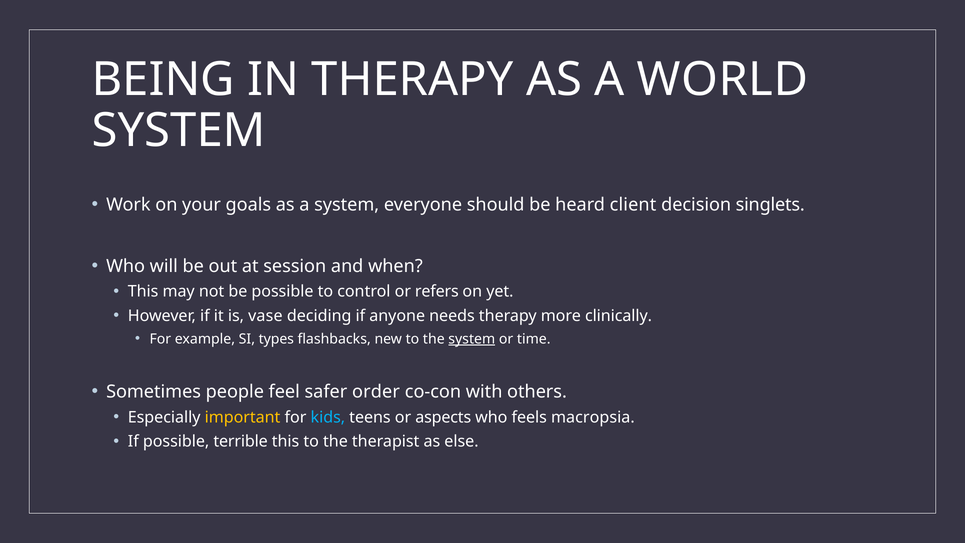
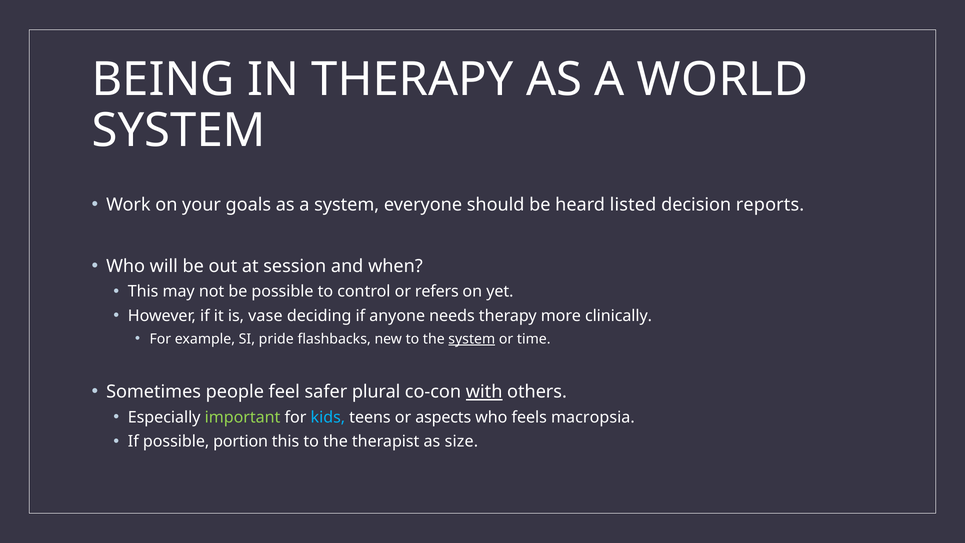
client: client -> listed
singlets: singlets -> reports
types: types -> pride
order: order -> plural
with underline: none -> present
important colour: yellow -> light green
terrible: terrible -> portion
else: else -> size
